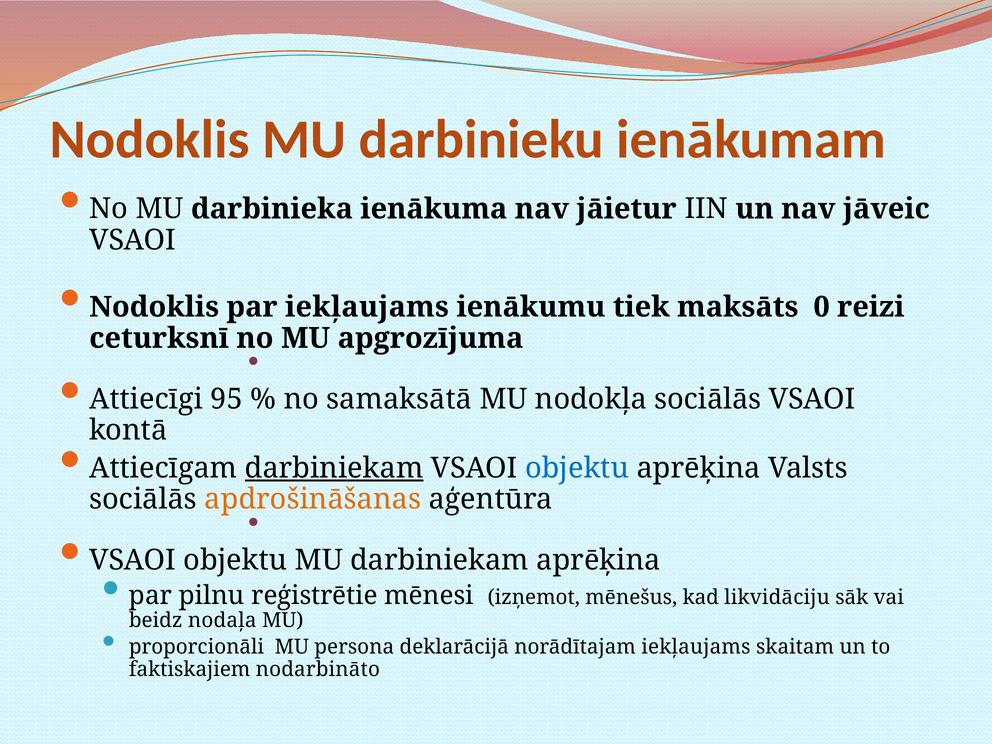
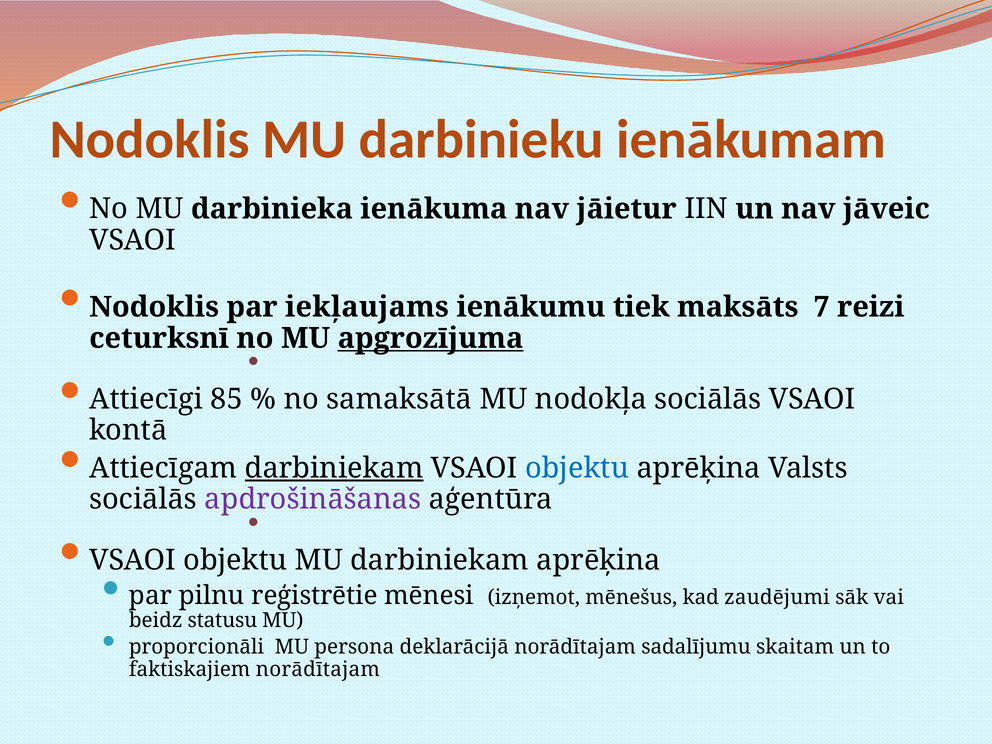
0: 0 -> 7
apgrozījuma underline: none -> present
95: 95 -> 85
apdrošināšanas colour: orange -> purple
likvidāciju: likvidāciju -> zaudējumi
nodaļa: nodaļa -> statusu
norādītajam iekļaujams: iekļaujams -> sadalījumu
faktiskajiem nodarbināto: nodarbināto -> norādītajam
